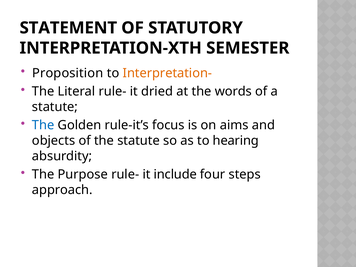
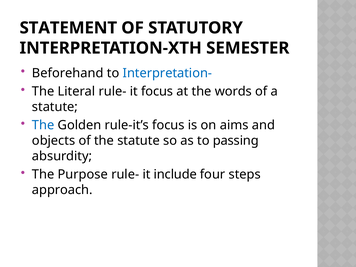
Proposition: Proposition -> Beforehand
Interpretation- colour: orange -> blue
it dried: dried -> focus
hearing: hearing -> passing
